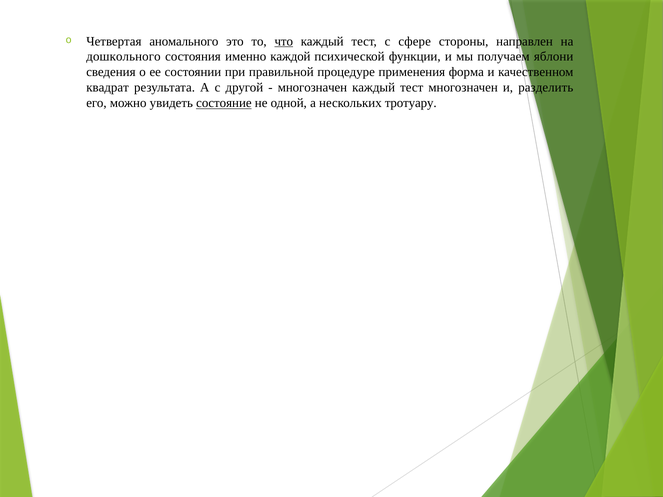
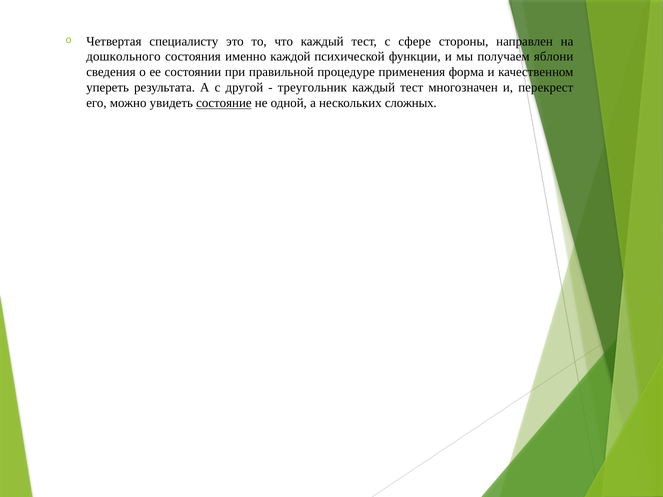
аномального: аномального -> специалисту
что underline: present -> none
квадрат: квадрат -> упереть
многозначен at (312, 88): многозначен -> треугольник
разделить: разделить -> перекрест
тротуару: тротуару -> сложных
